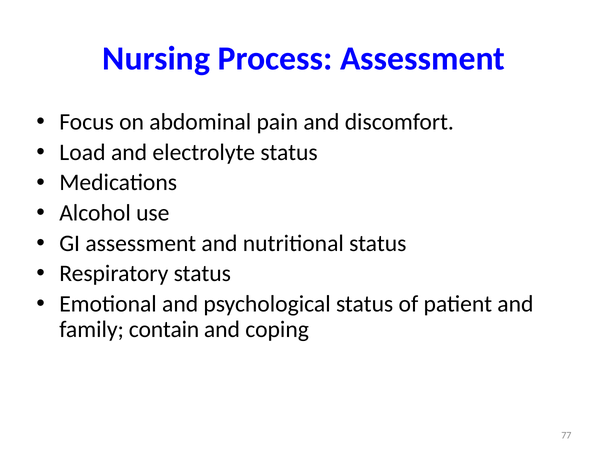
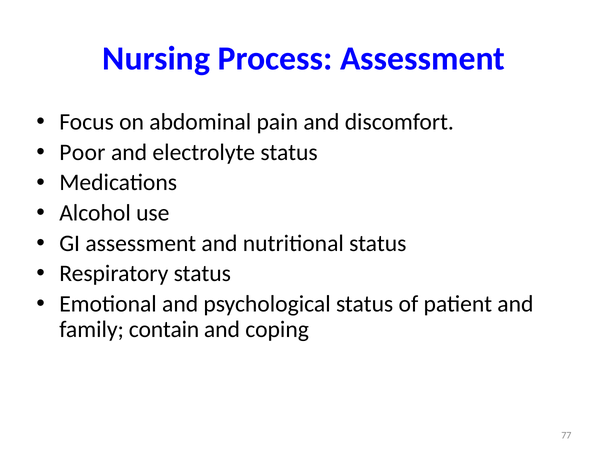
Load: Load -> Poor
